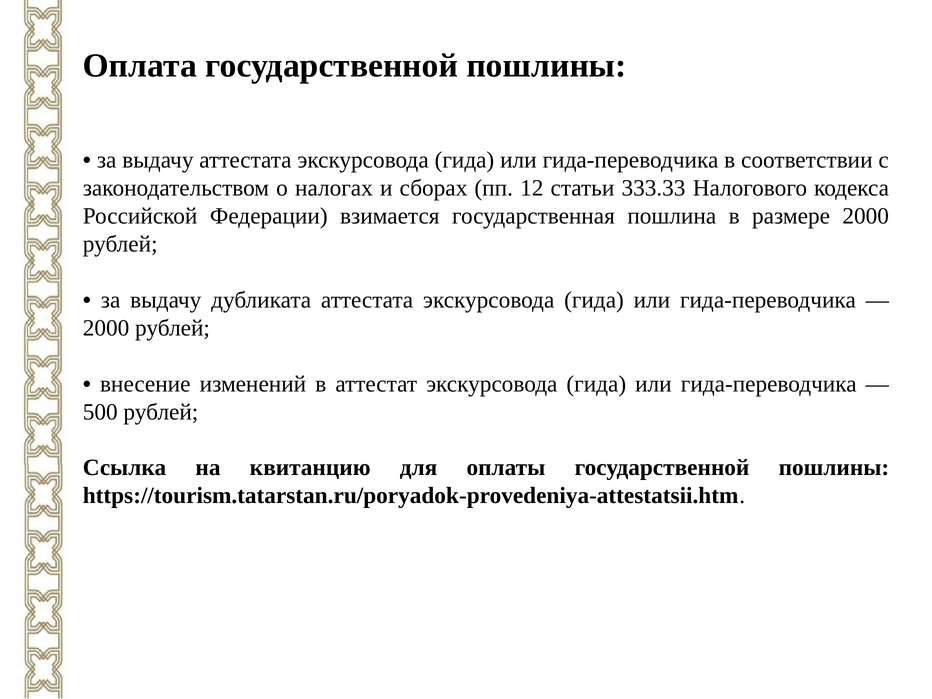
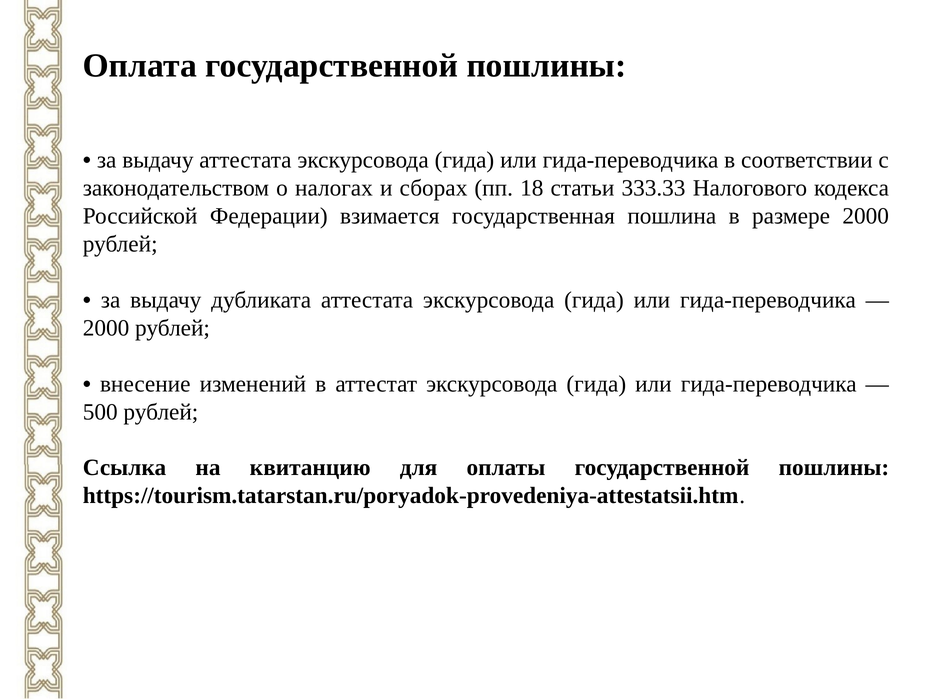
12: 12 -> 18
